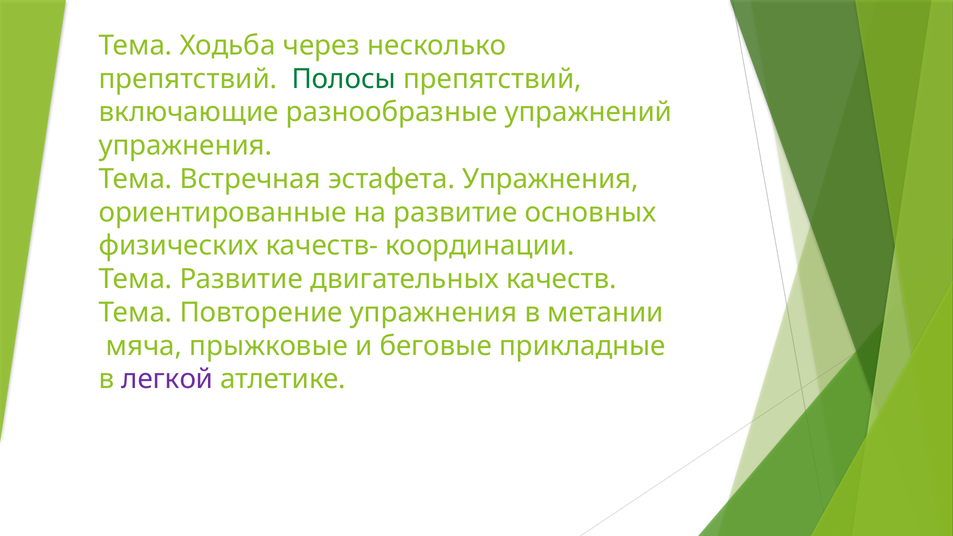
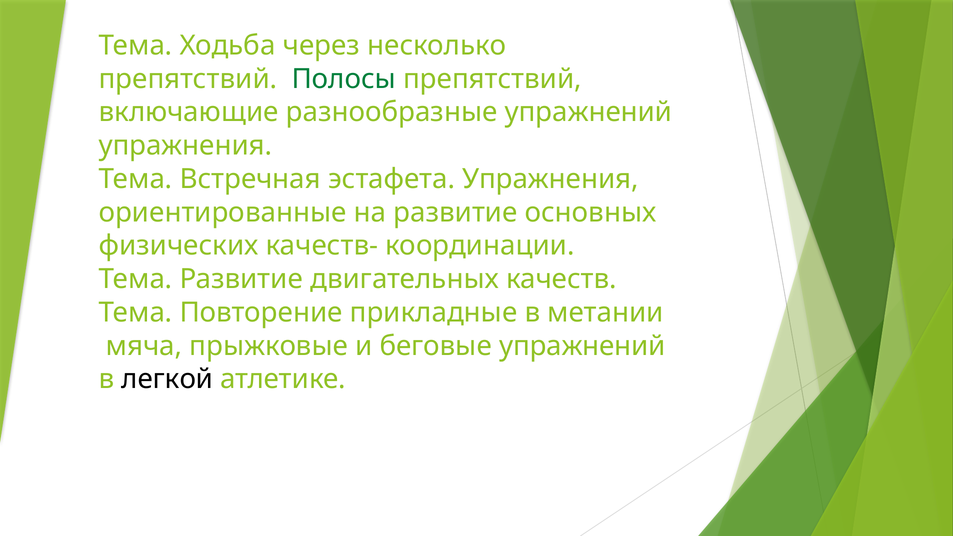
Повторение упражнения: упражнения -> прикладные
беговые прикладные: прикладные -> упражнений
легкой colour: purple -> black
